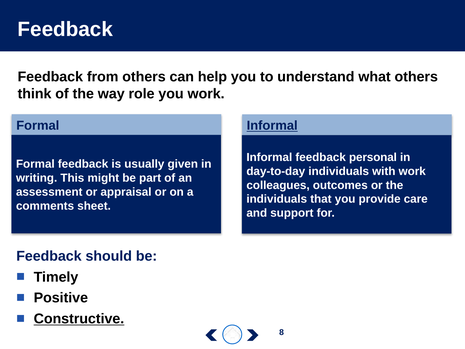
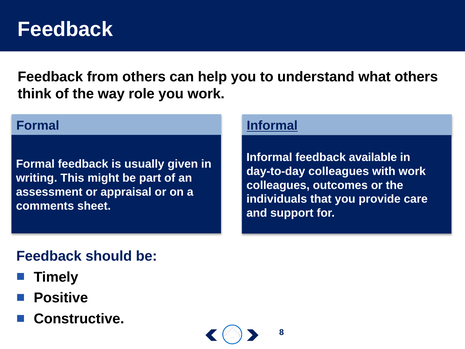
personal: personal -> available
day-to-day individuals: individuals -> colleagues
Constructive underline: present -> none
